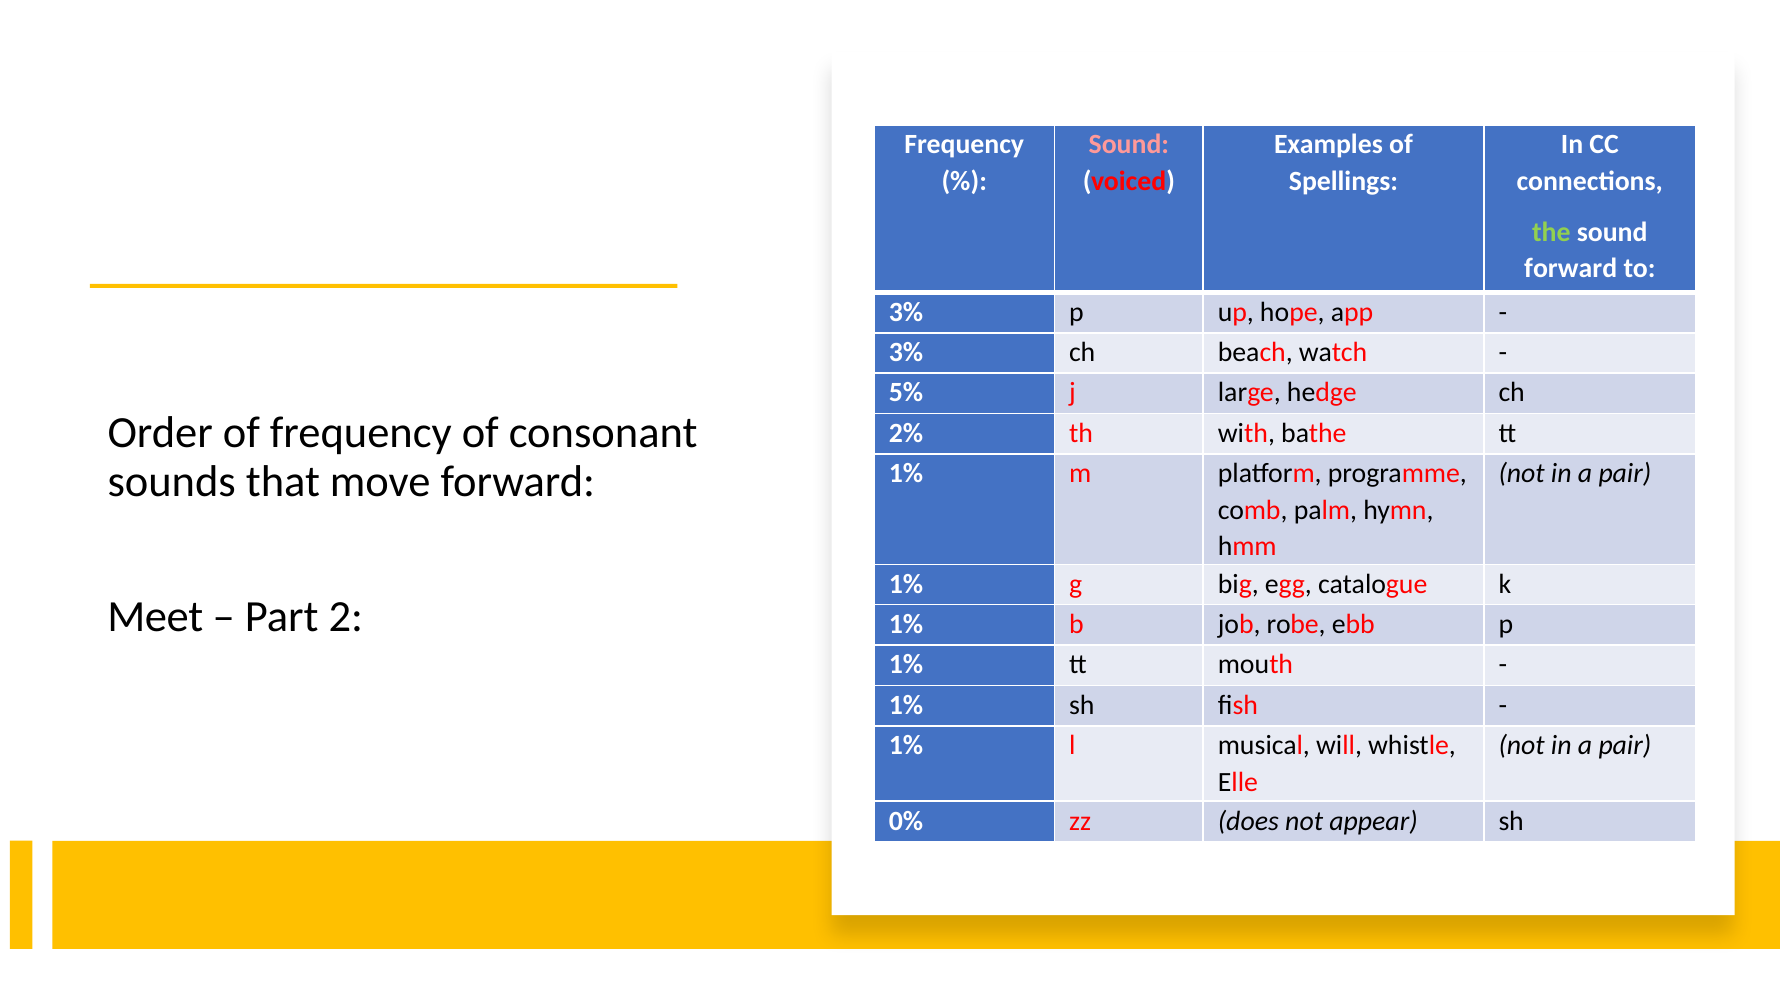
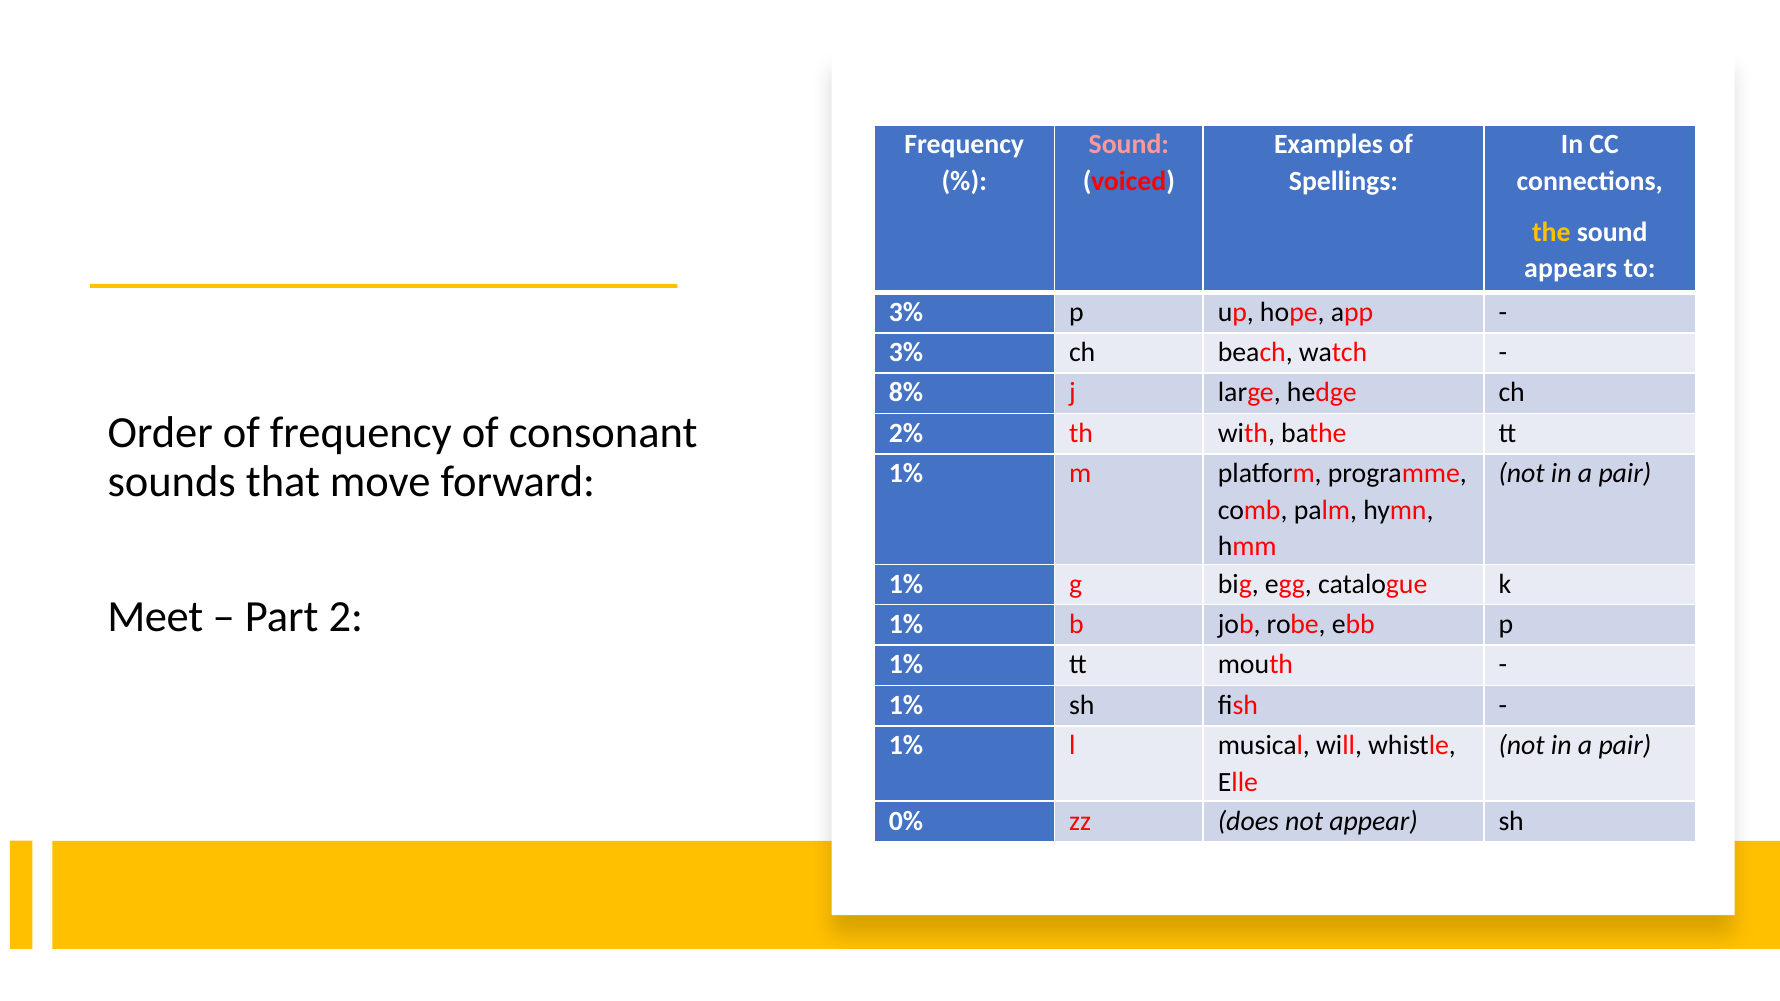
the colour: light green -> yellow
forward at (1571, 269): forward -> appears
5%: 5% -> 8%
